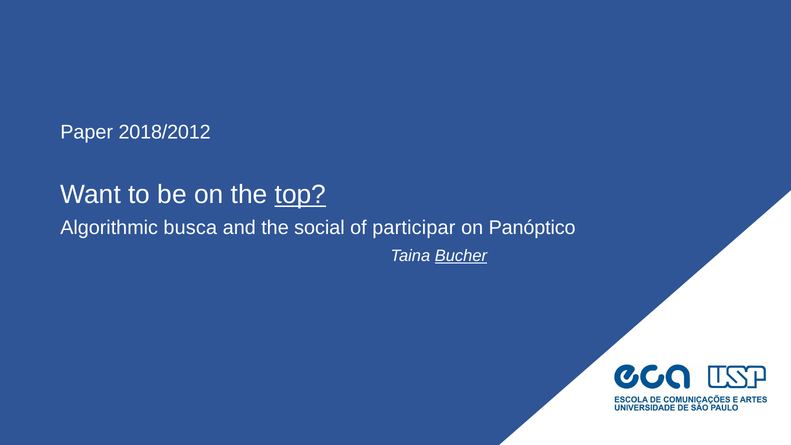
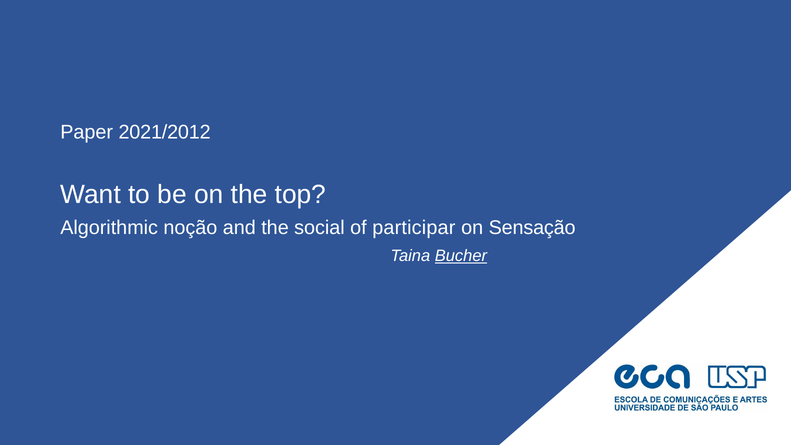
2018/2012: 2018/2012 -> 2021/2012
top underline: present -> none
busca: busca -> noção
Panóptico: Panóptico -> Sensação
